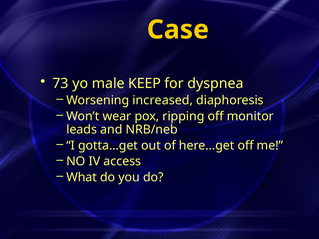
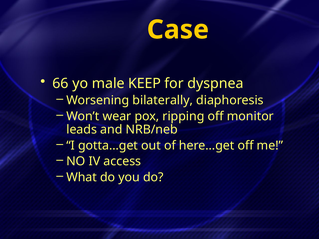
73: 73 -> 66
increased: increased -> bilaterally
